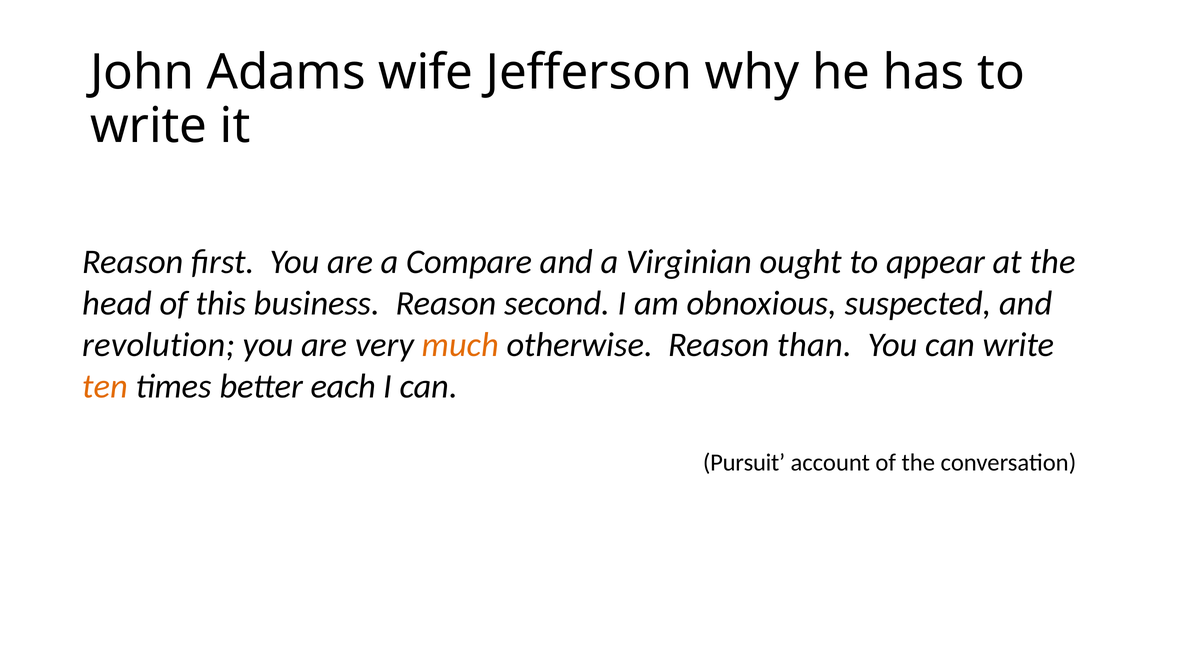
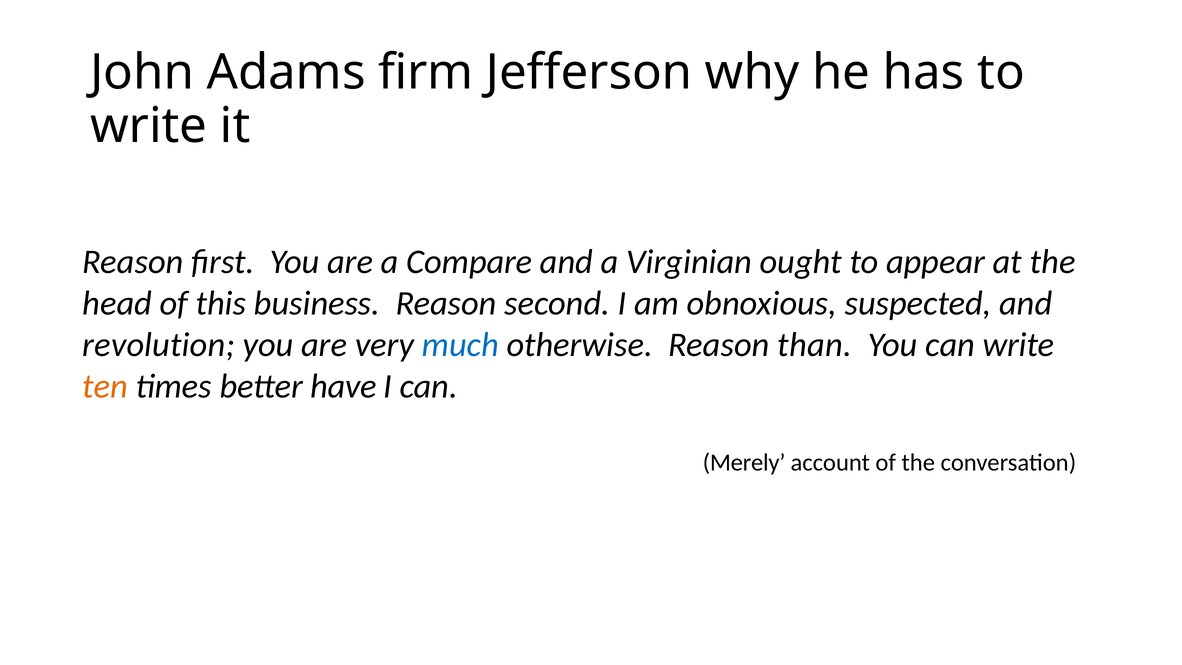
wife: wife -> firm
much colour: orange -> blue
each: each -> have
Pursuit: Pursuit -> Merely
